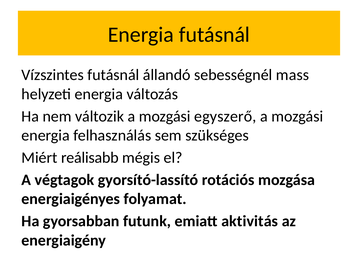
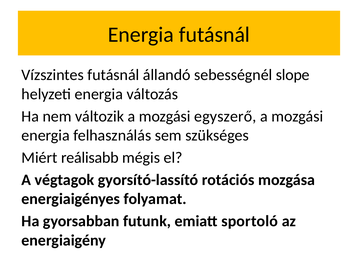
mass: mass -> slope
aktivitás: aktivitás -> sportoló
